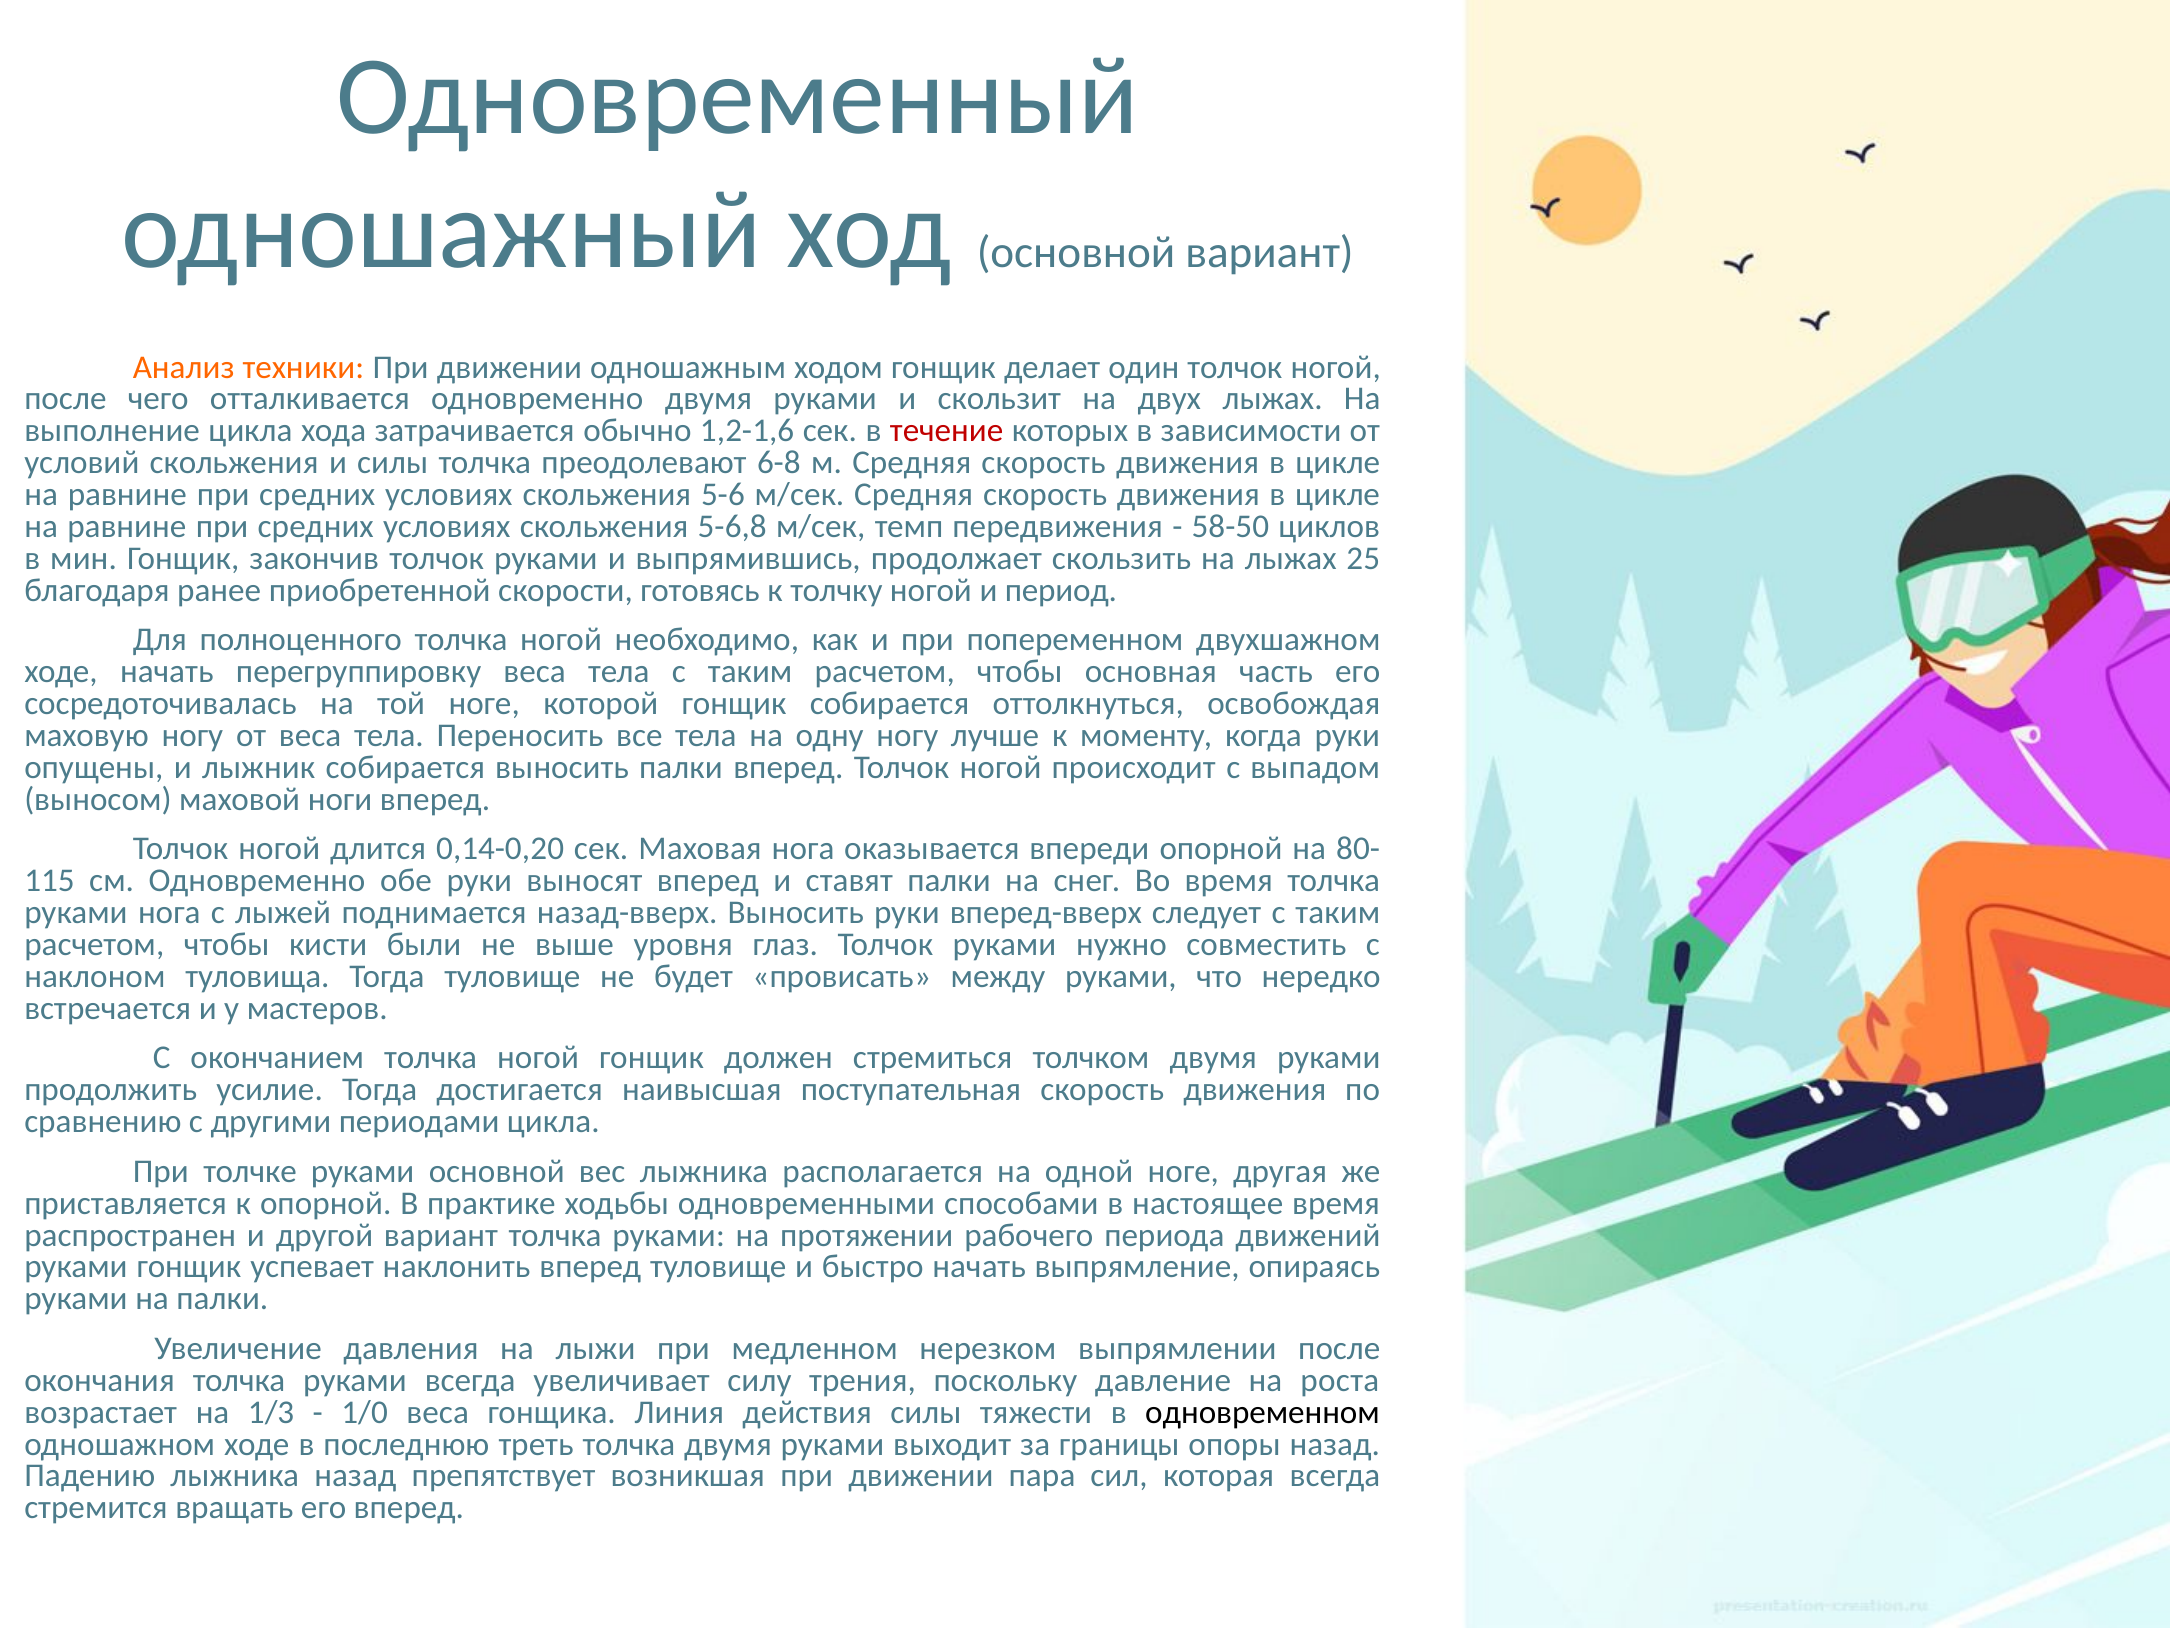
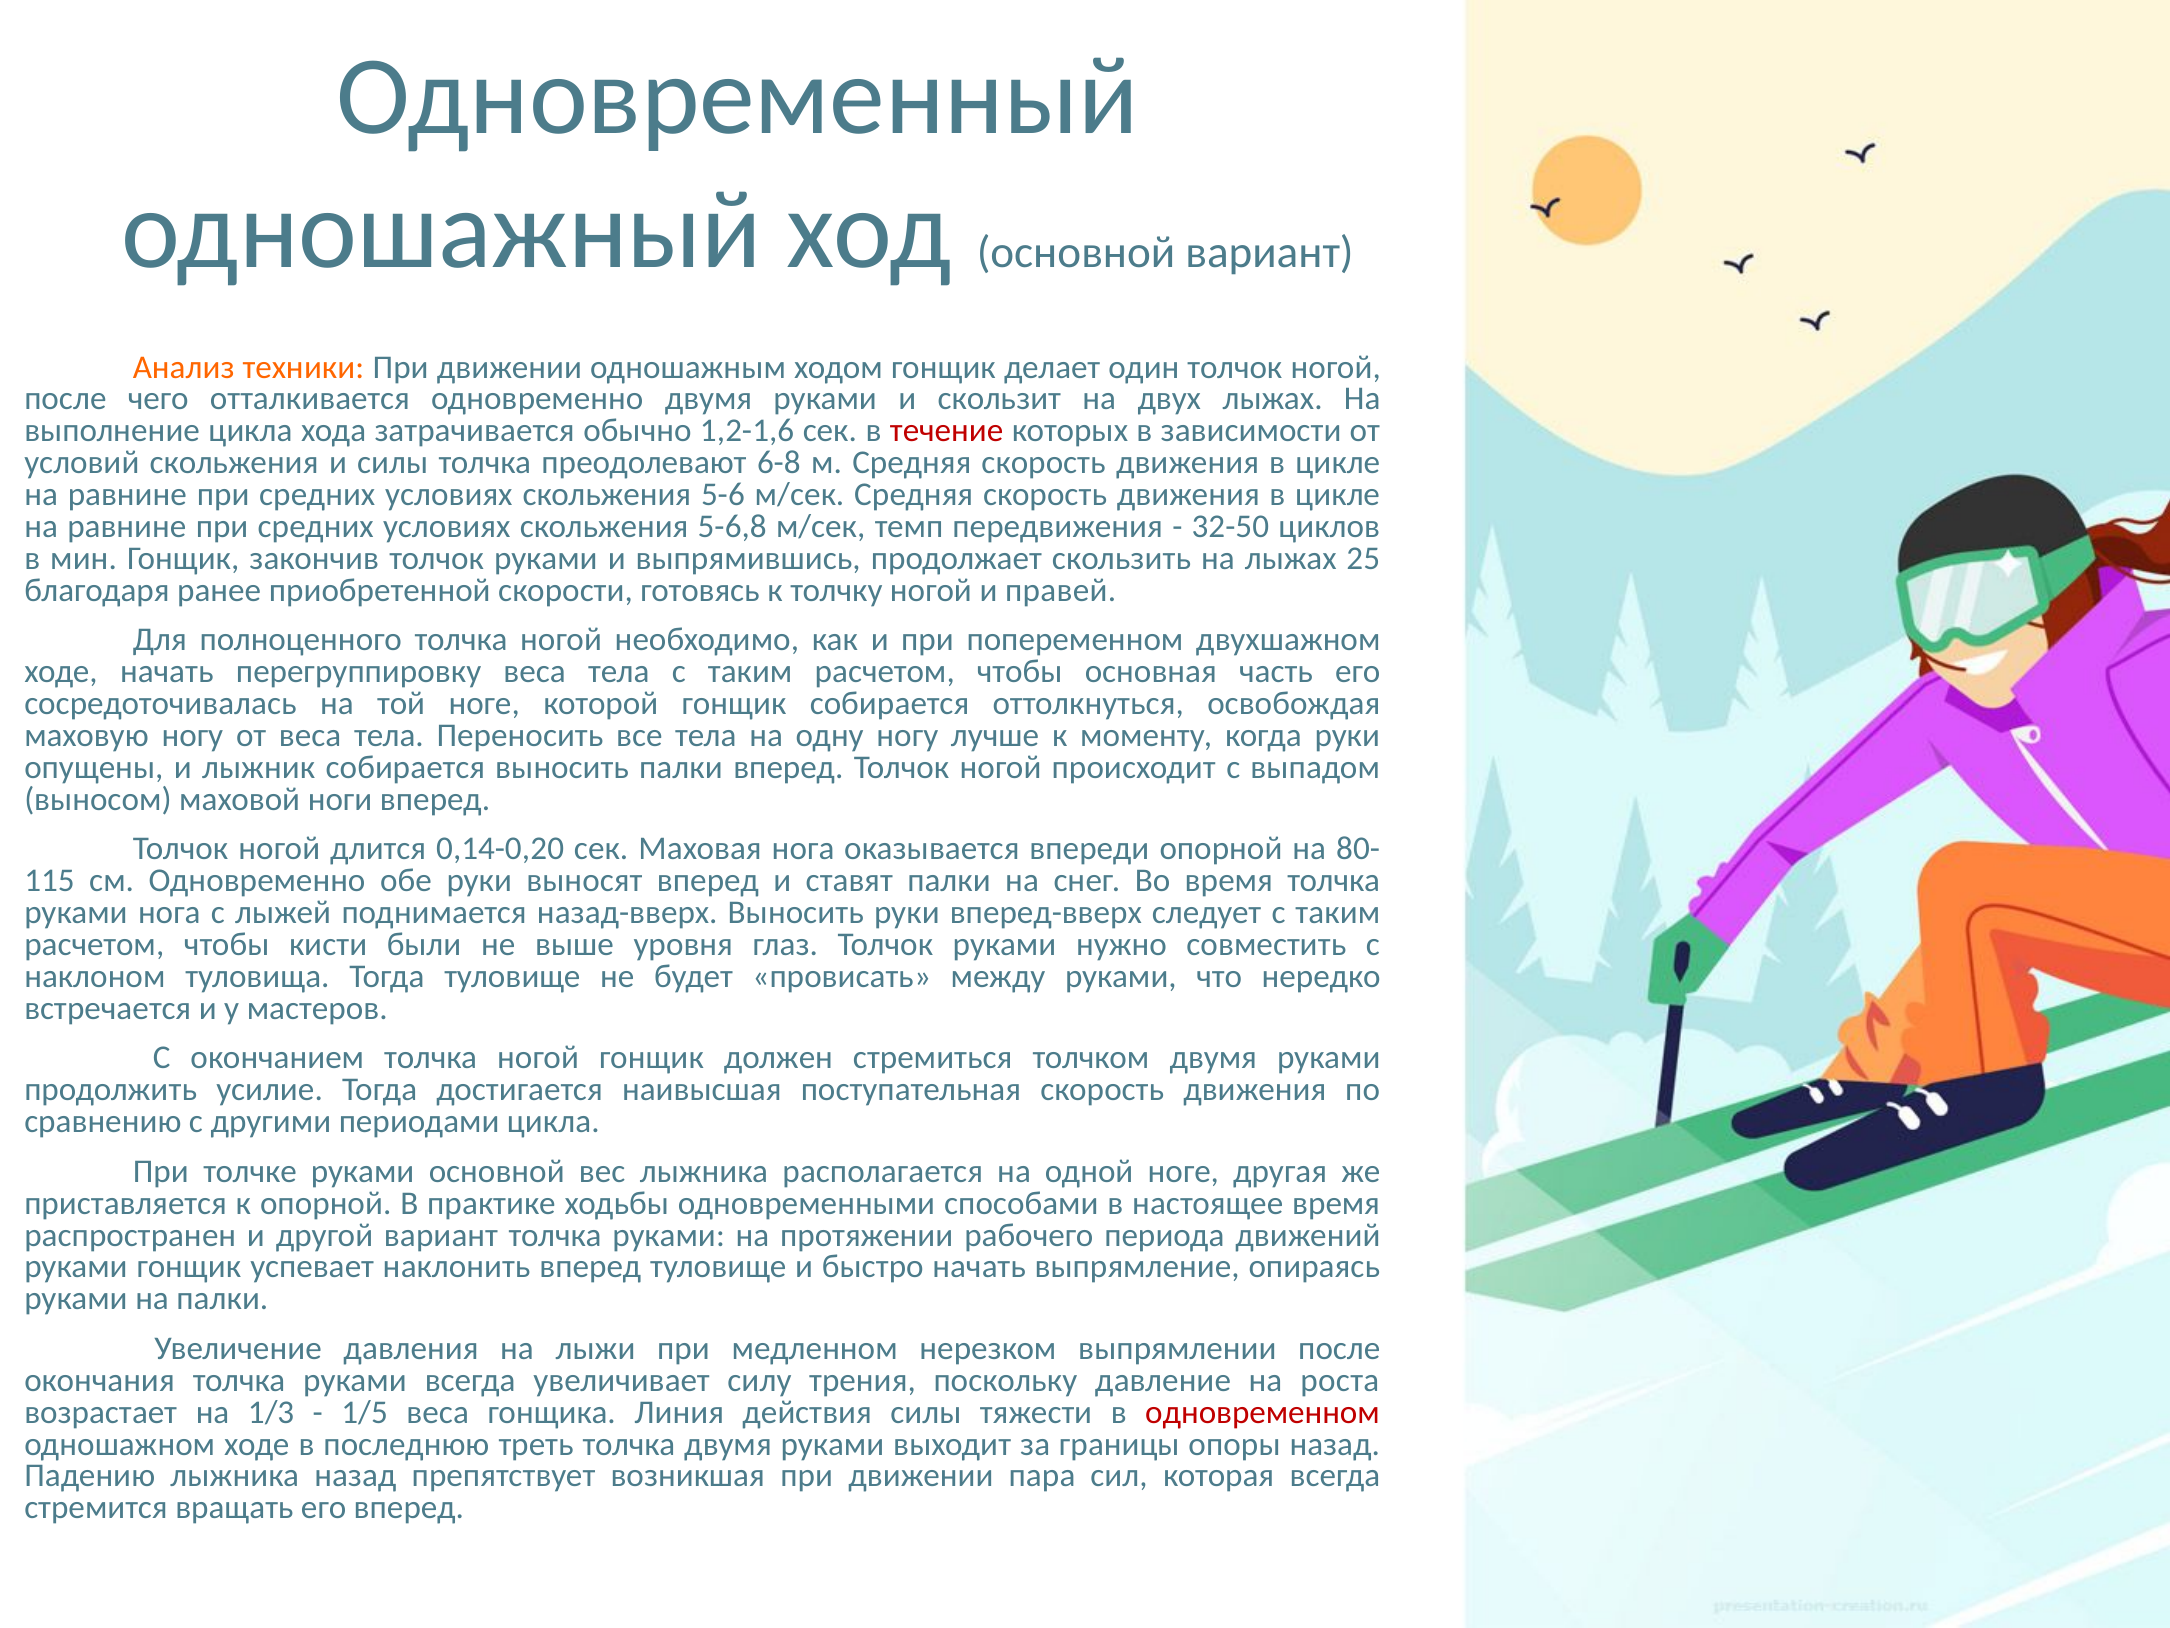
58-50: 58-50 -> 32-50
период: период -> правей
1/0: 1/0 -> 1/5
одновременном colour: black -> red
